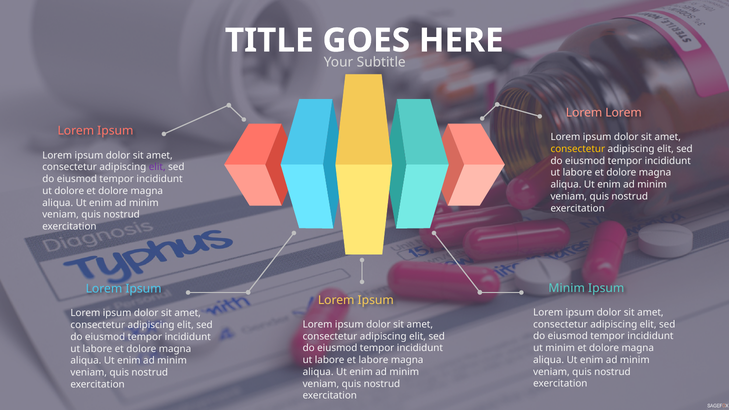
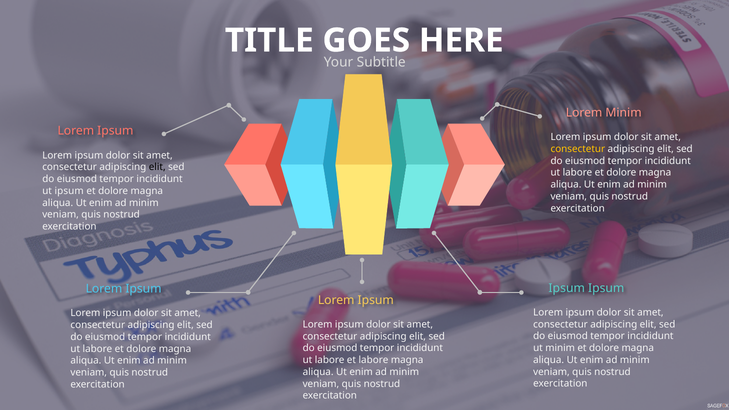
Lorem at (624, 113): Lorem -> Minim
elit at (157, 167) colour: purple -> black
ut dolore: dolore -> ipsum
Minim at (567, 288): Minim -> Ipsum
